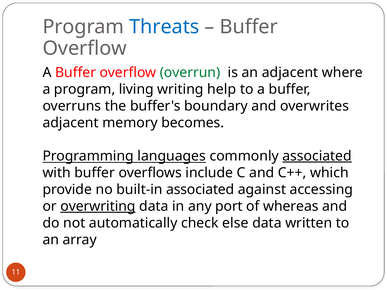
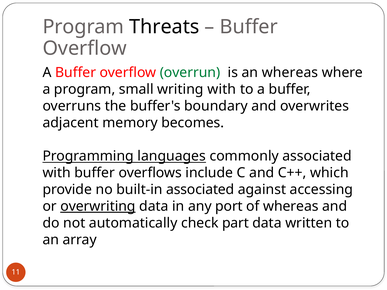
Threats colour: blue -> black
an adjacent: adjacent -> whereas
living: living -> small
writing help: help -> with
associated at (317, 156) underline: present -> none
else: else -> part
